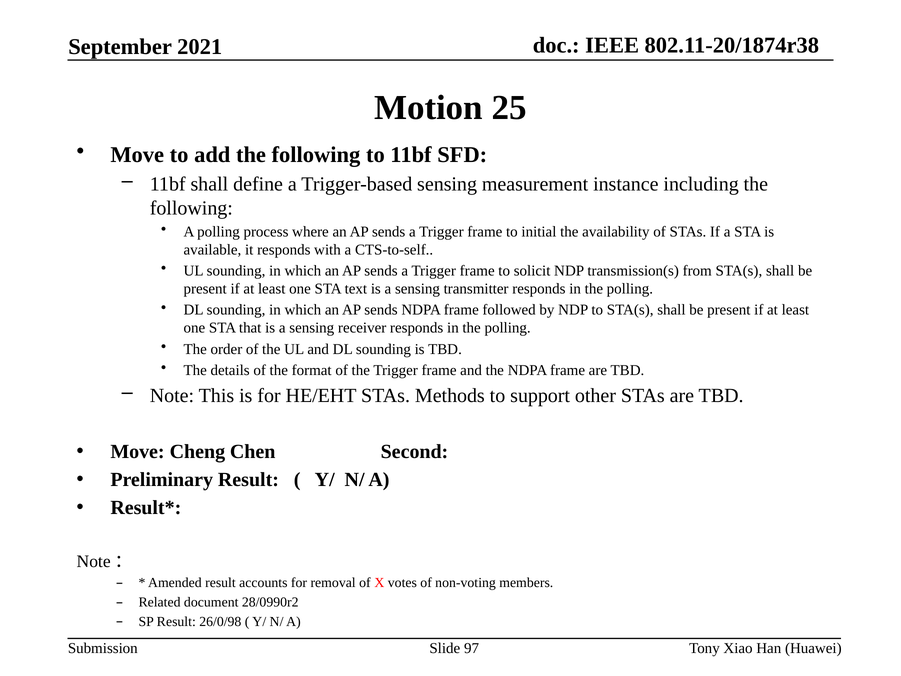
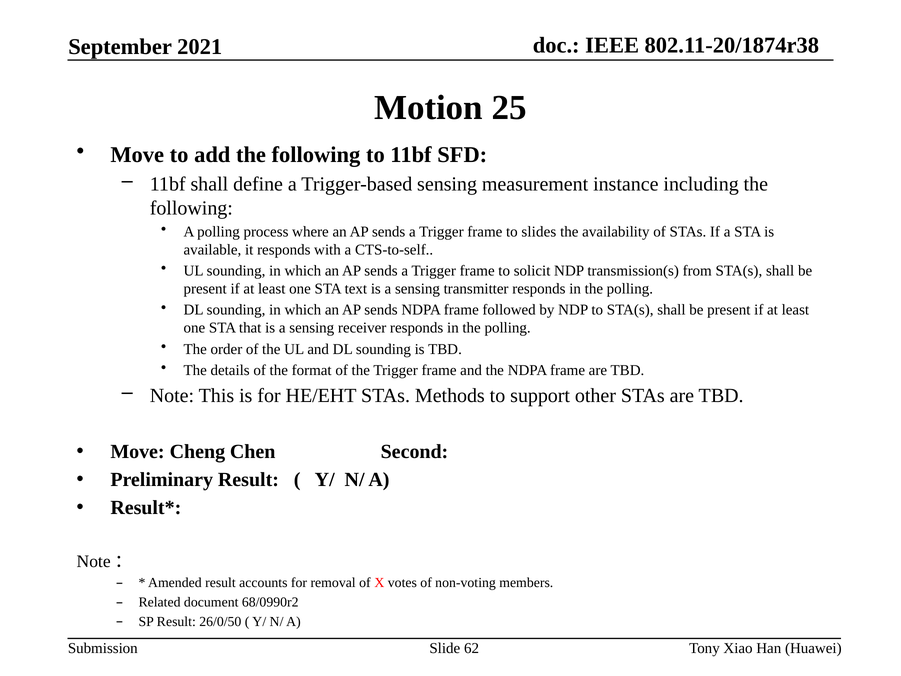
initial: initial -> slides
28/0990r2: 28/0990r2 -> 68/0990r2
26/0/98: 26/0/98 -> 26/0/50
97: 97 -> 62
